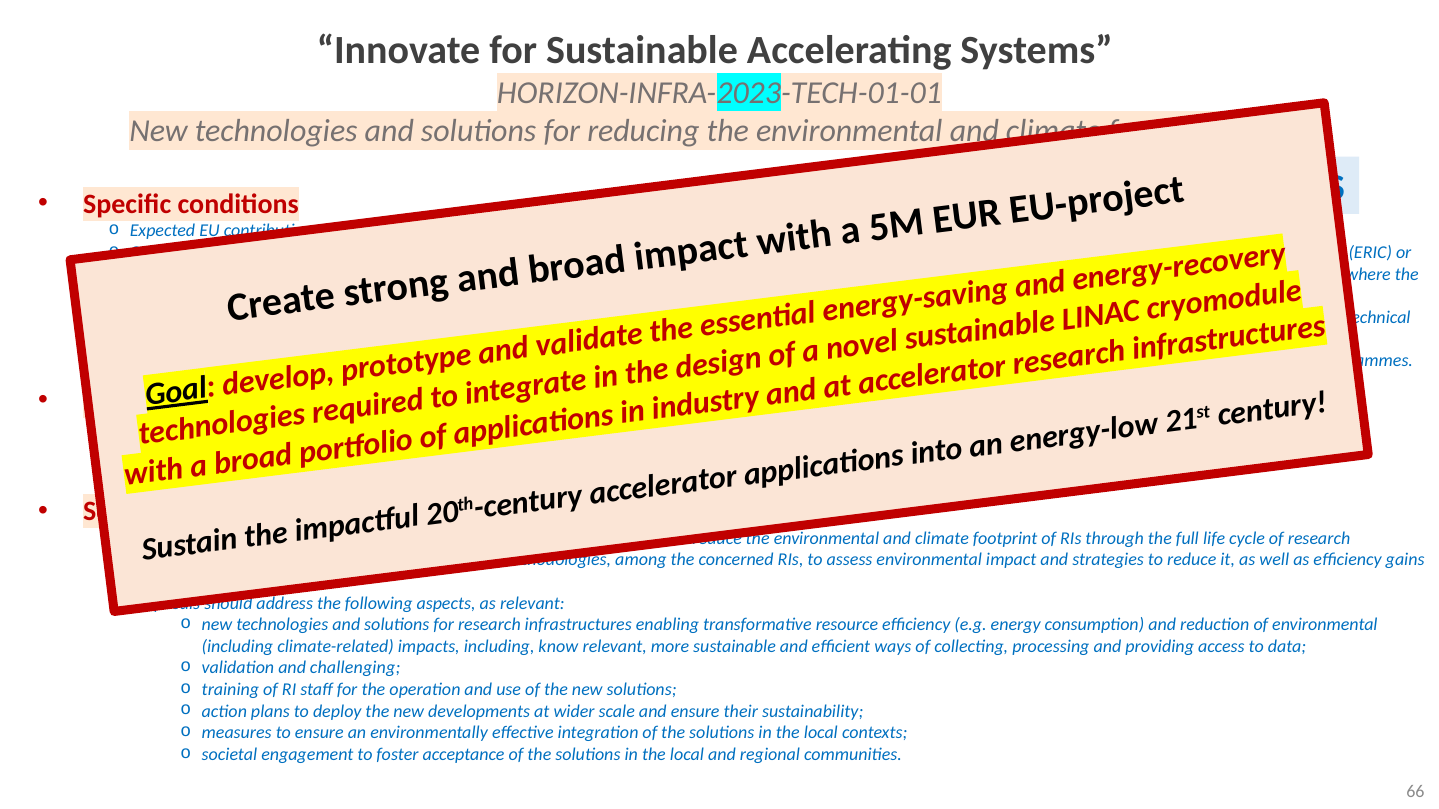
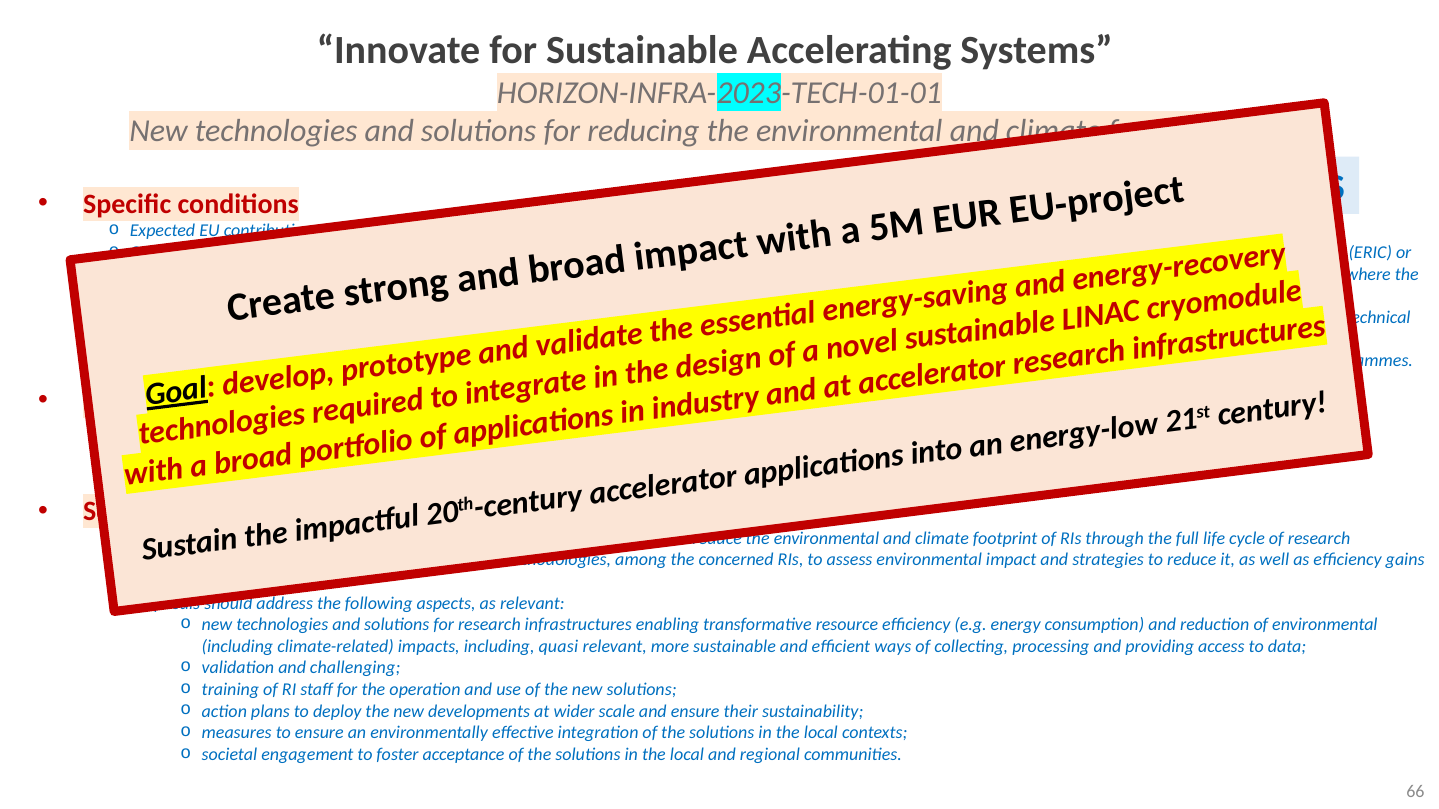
know: know -> quasi
